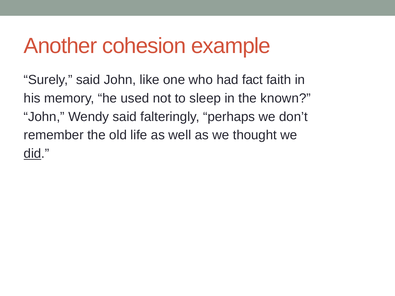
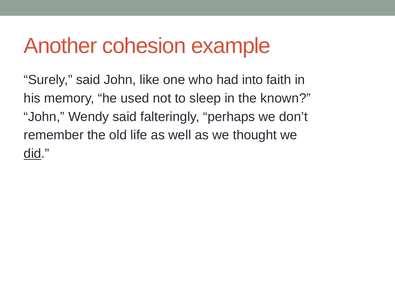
fact: fact -> into
